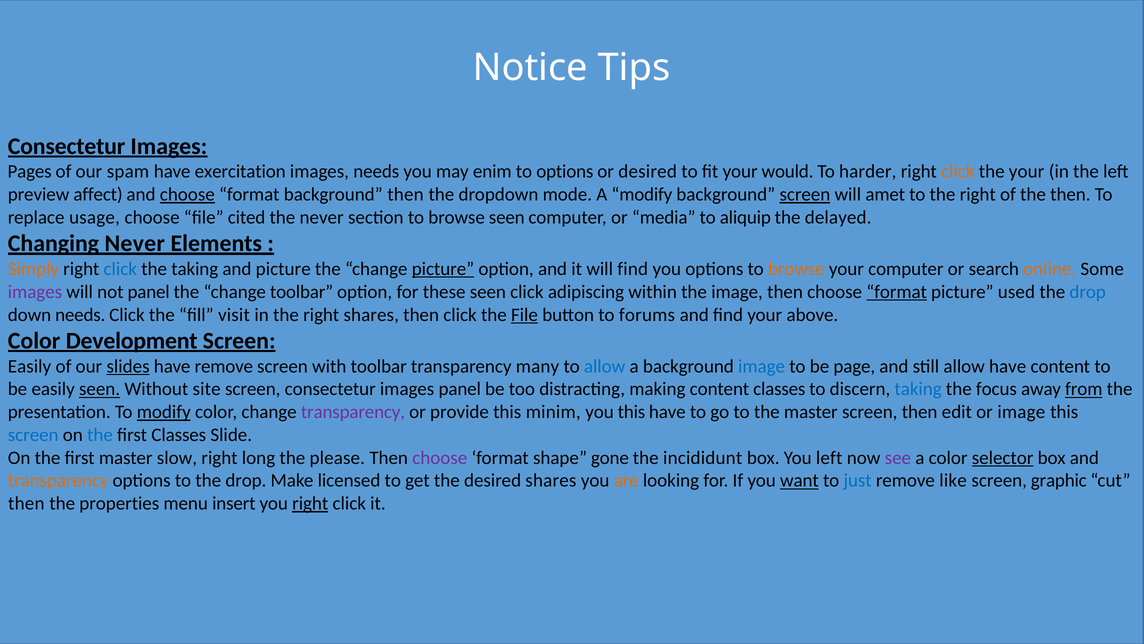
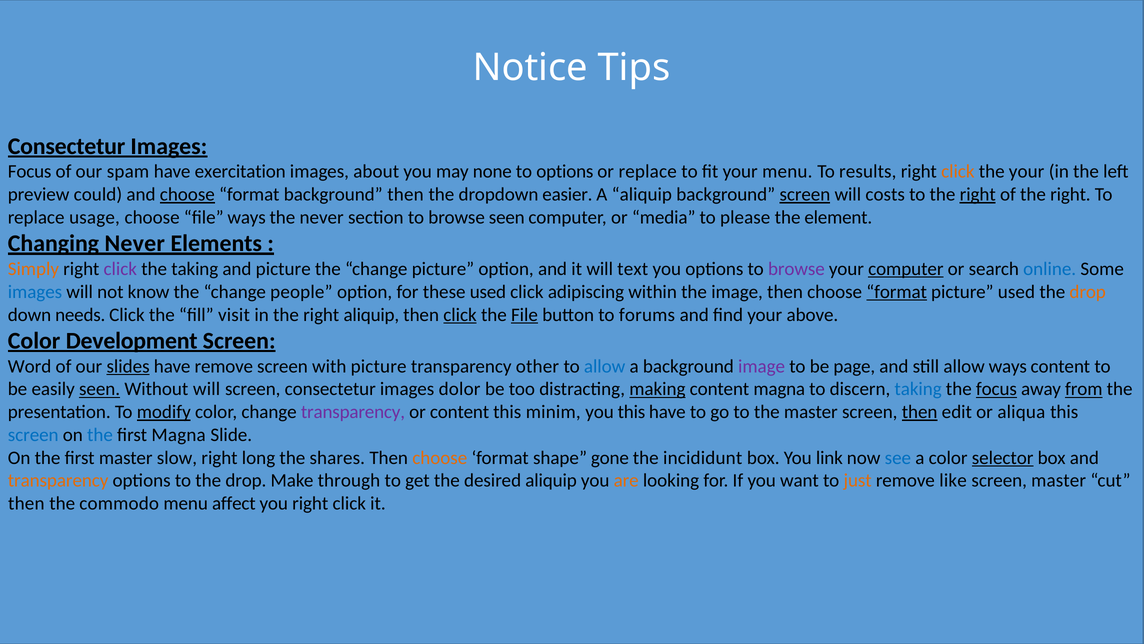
Pages at (30, 172): Pages -> Focus
images needs: needs -> about
enim: enim -> none
or desired: desired -> replace
your would: would -> menu
harder: harder -> results
affect: affect -> could
mode: mode -> easier
A modify: modify -> aliquip
amet: amet -> costs
right at (978, 194) underline: none -> present
of the then: then -> right
file cited: cited -> ways
aliquip: aliquip -> please
delayed: delayed -> element
click at (120, 269) colour: blue -> purple
picture at (443, 269) underline: present -> none
will find: find -> text
browse at (796, 269) colour: orange -> purple
computer at (906, 269) underline: none -> present
online colour: orange -> blue
images at (35, 292) colour: purple -> blue
not panel: panel -> know
change toolbar: toolbar -> people
these seen: seen -> used
drop at (1088, 292) colour: blue -> orange
right shares: shares -> aliquip
click at (460, 314) underline: none -> present
Easily at (30, 366): Easily -> Word
with toolbar: toolbar -> picture
many: many -> other
image at (762, 366) colour: blue -> purple
allow have: have -> ways
Without site: site -> will
images panel: panel -> dolor
making underline: none -> present
content classes: classes -> magna
focus at (996, 389) underline: none -> present
or provide: provide -> content
then at (920, 412) underline: none -> present
or image: image -> aliqua
first Classes: Classes -> Magna
please: please -> shares
choose at (440, 457) colour: purple -> orange
You left: left -> link
see colour: purple -> blue
licensed: licensed -> through
desired shares: shares -> aliquip
want underline: present -> none
just colour: blue -> orange
screen graphic: graphic -> master
properties: properties -> commodo
insert: insert -> affect
right at (310, 503) underline: present -> none
